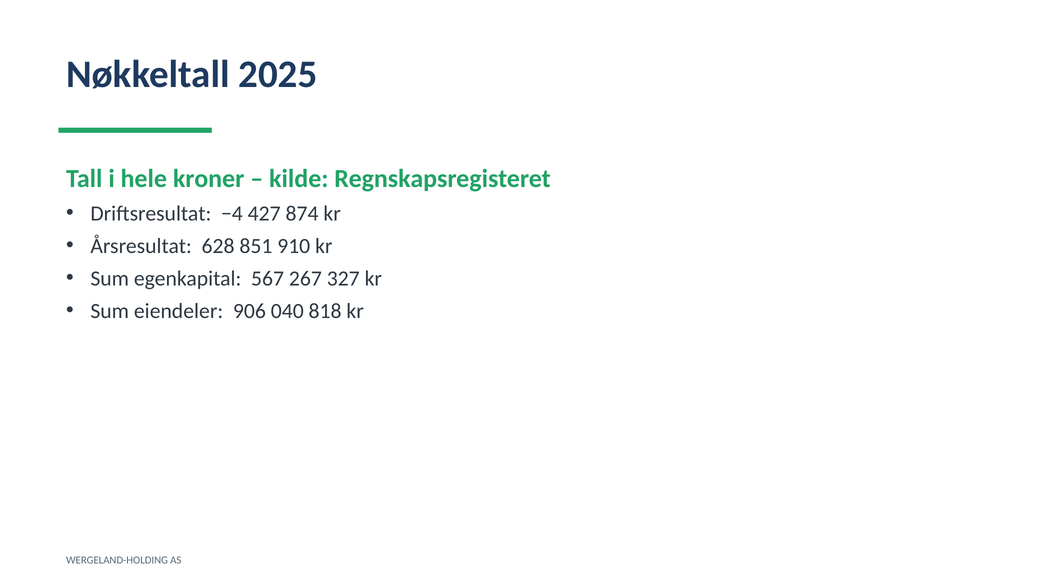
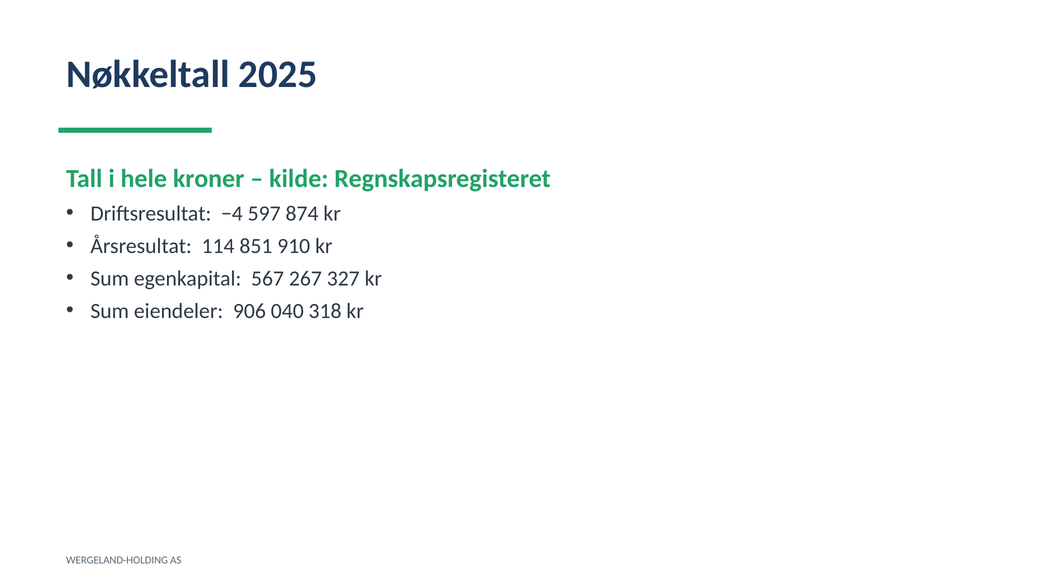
427: 427 -> 597
628: 628 -> 114
818: 818 -> 318
